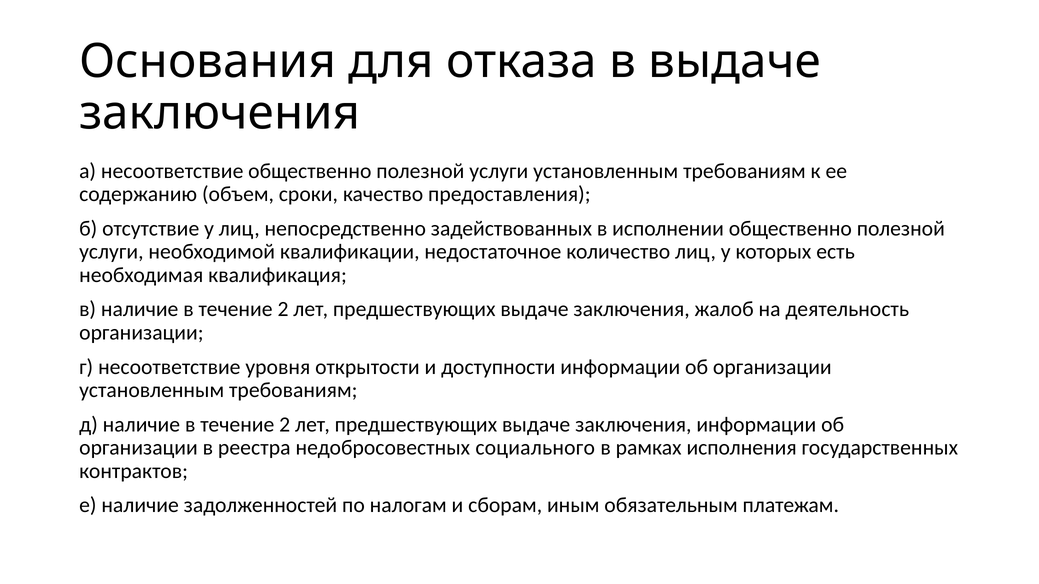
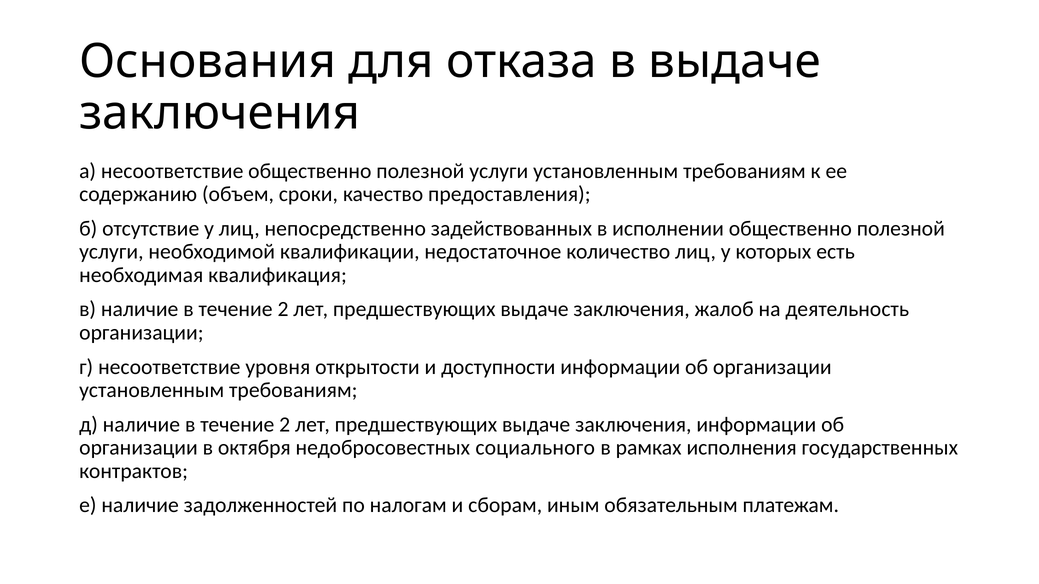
реестра: реестра -> октября
